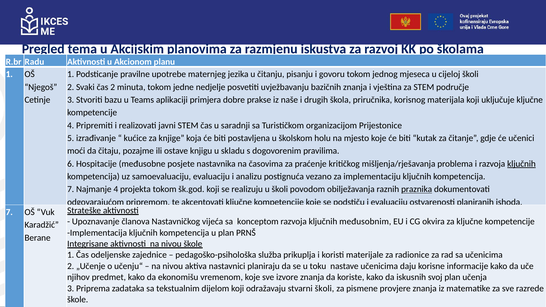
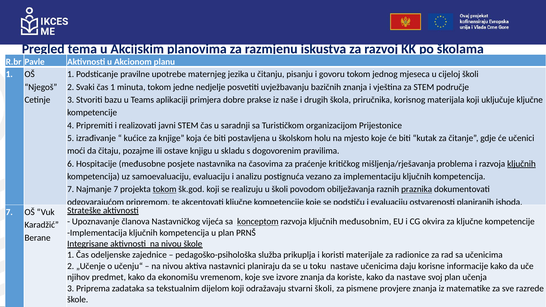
Radu: Radu -> Pavle
čas 2: 2 -> 1
Najmanje 4: 4 -> 7
tokom at (165, 189) underline: none -> present
konceptom underline: none -> present
da iskusnih: iskusnih -> nastave
